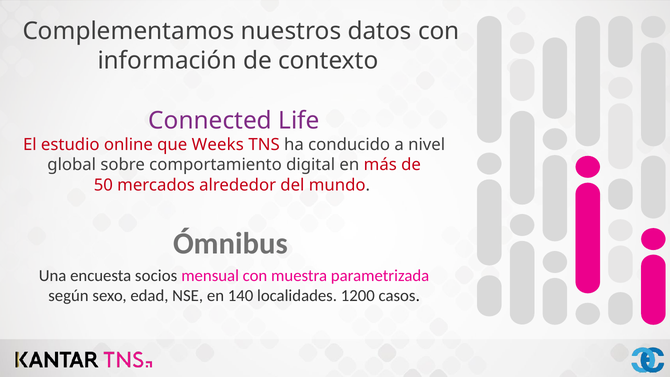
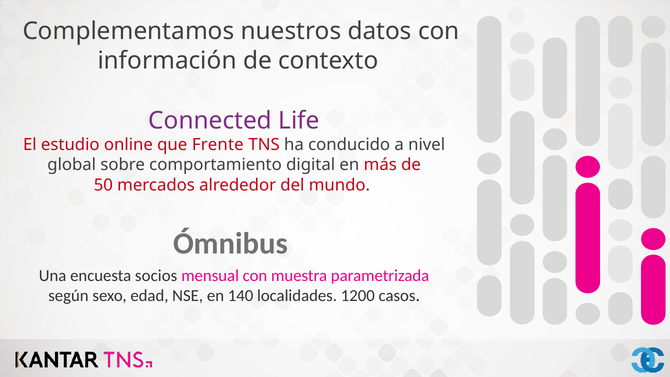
Weeks: Weeks -> Frente
